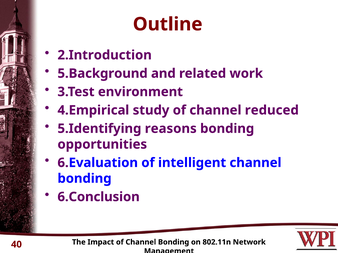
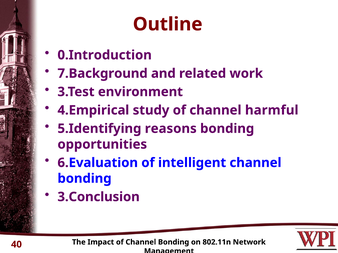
2.Introduction: 2.Introduction -> 0.Introduction
5.Background: 5.Background -> 7.Background
reduced: reduced -> harmful
6.Conclusion: 6.Conclusion -> 3.Conclusion
